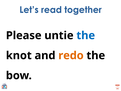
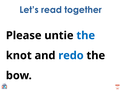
redo colour: orange -> blue
